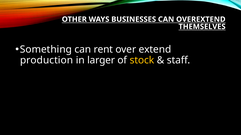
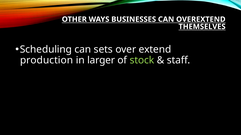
Something: Something -> Scheduling
rent: rent -> sets
stock colour: yellow -> light green
